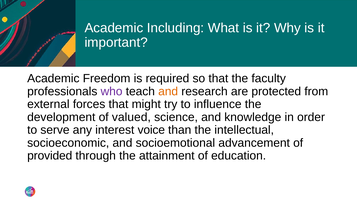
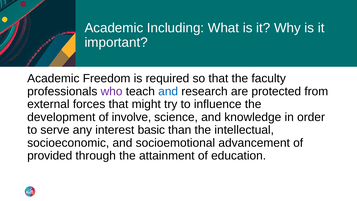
and at (168, 91) colour: orange -> blue
valued: valued -> involve
voice: voice -> basic
